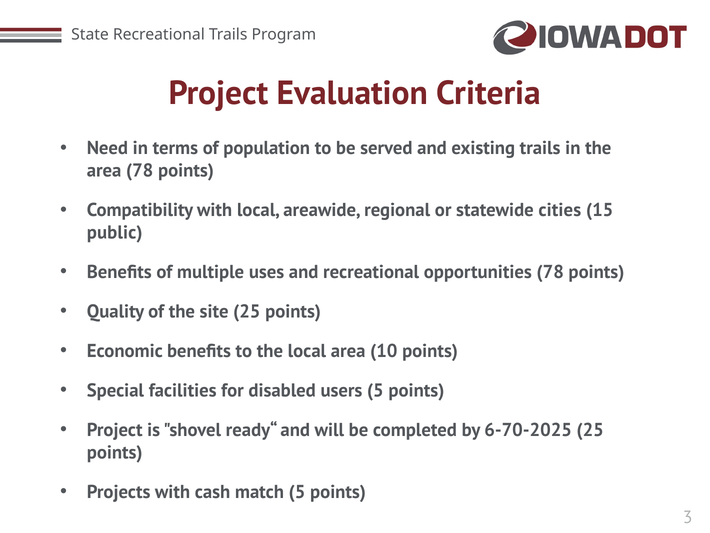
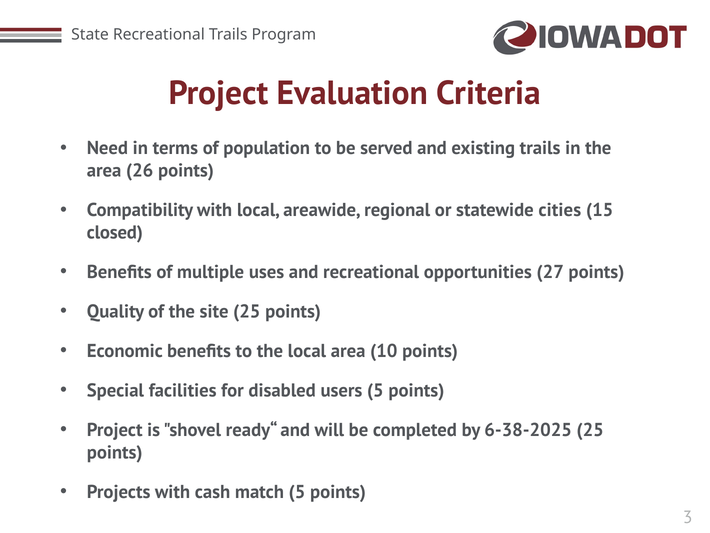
area 78: 78 -> 26
public: public -> closed
opportunities 78: 78 -> 27
6-70-2025: 6-70-2025 -> 6-38-2025
